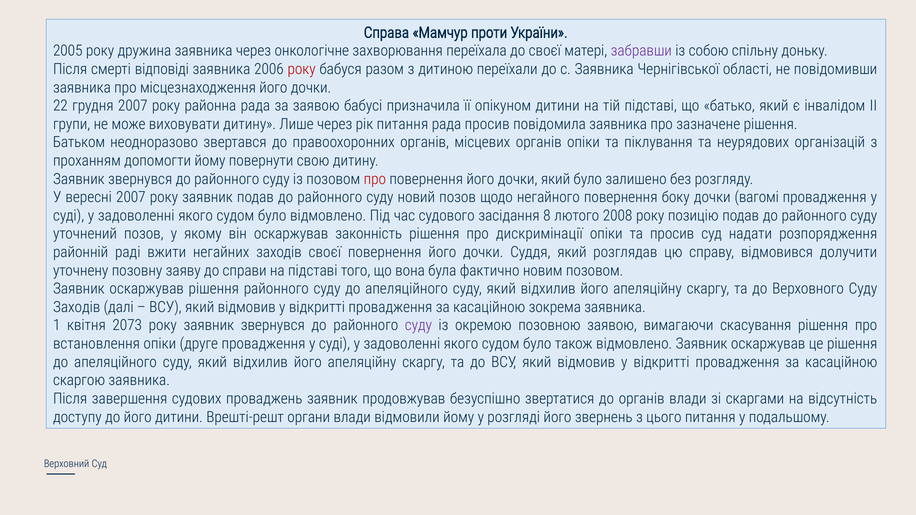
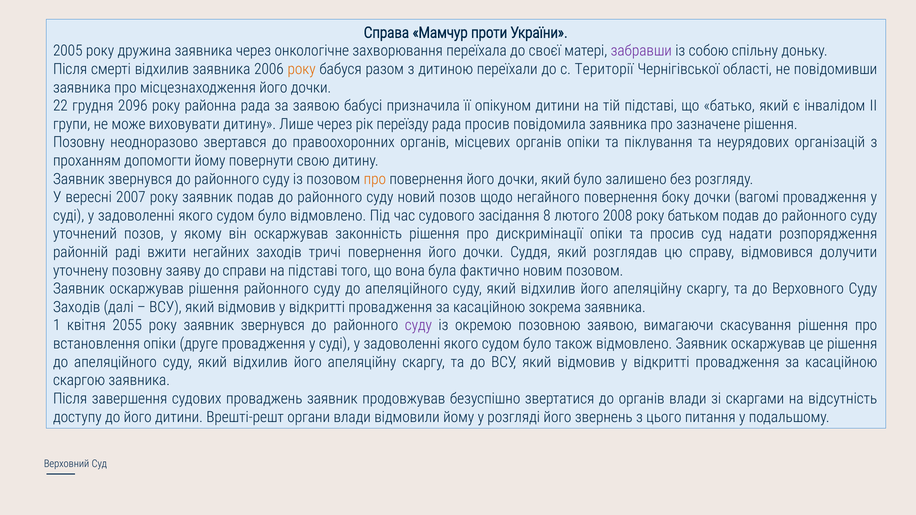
смерті відповіді: відповіді -> відхилив
року at (302, 69) colour: red -> orange
с Заявника: Заявника -> Території
грудня 2007: 2007 -> 2096
рік питання: питання -> переїзду
Батьком at (79, 143): Батьком -> Позовну
про at (375, 179) colour: red -> orange
позицію: позицію -> батьком
заходів своєї: своєї -> тричі
2073: 2073 -> 2055
